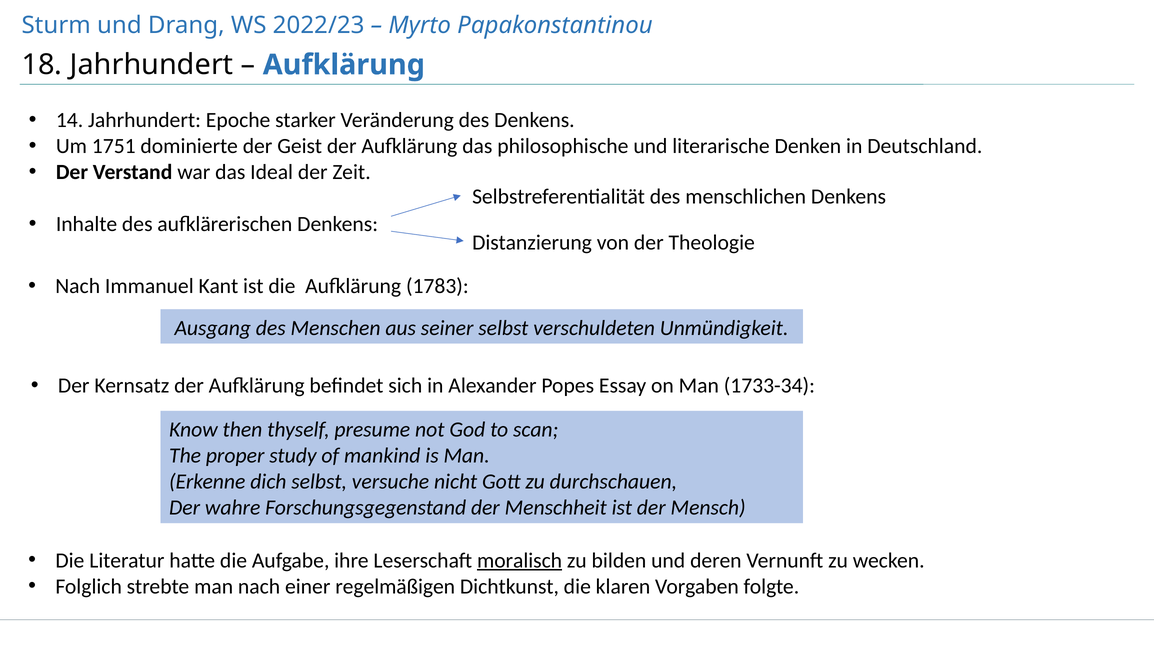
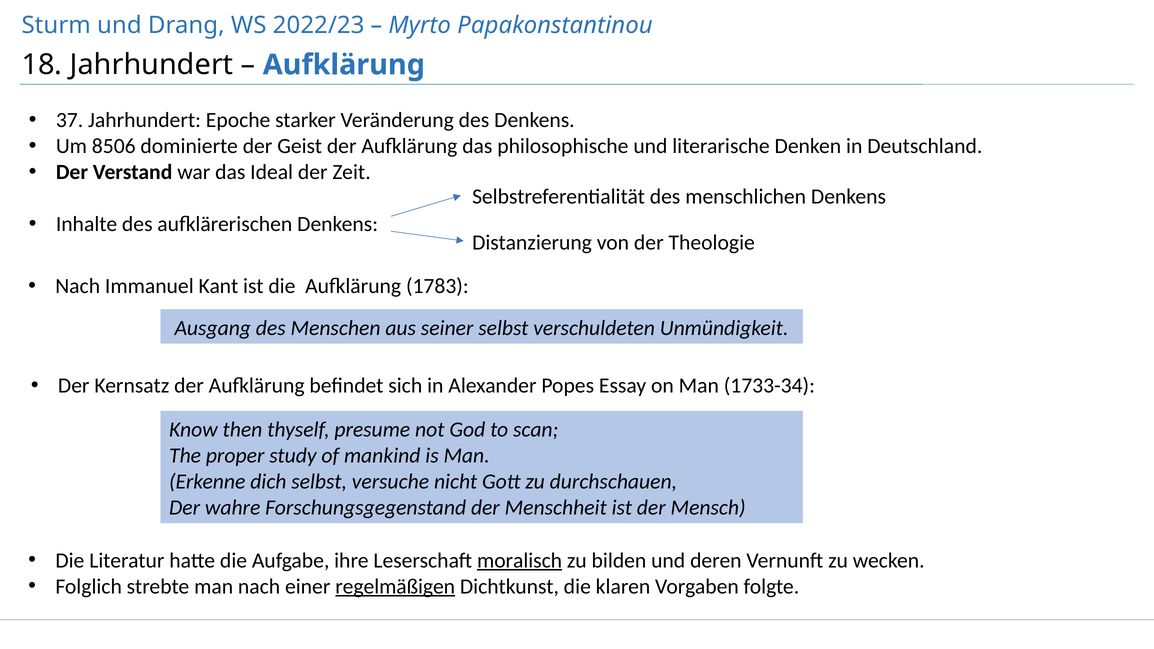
14: 14 -> 37
1751: 1751 -> 8506
regelmäßigen underline: none -> present
